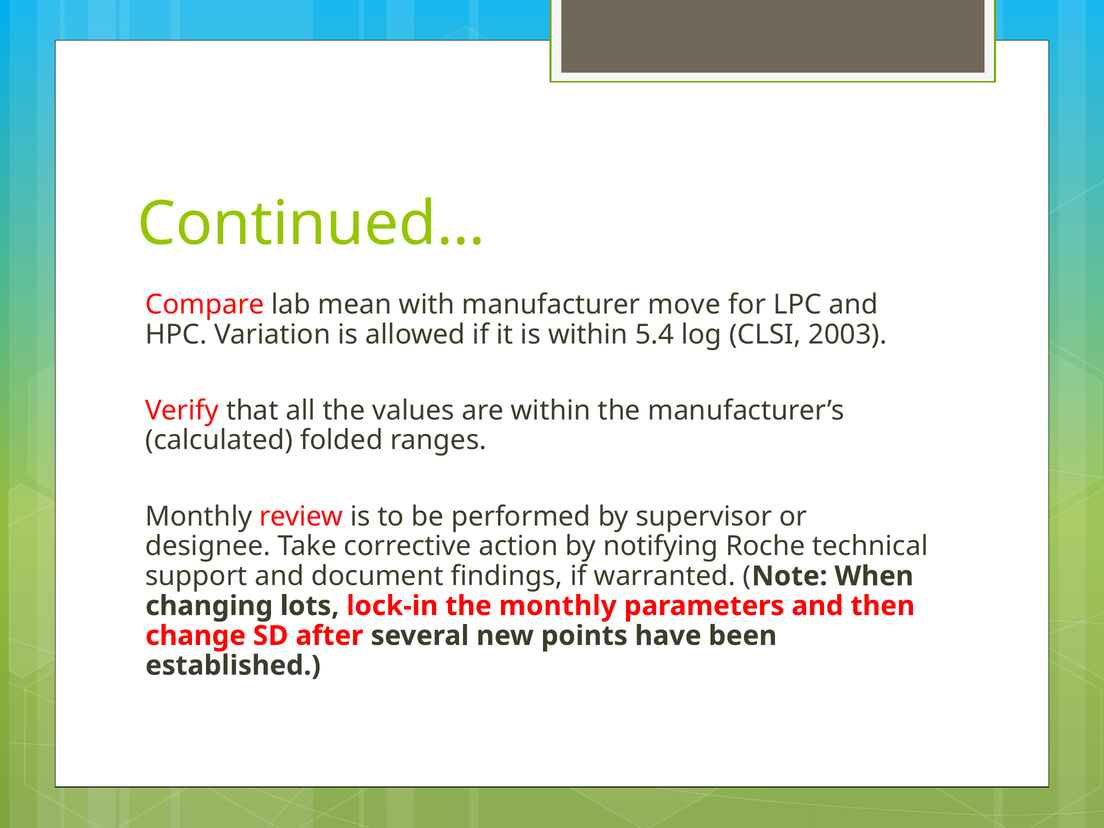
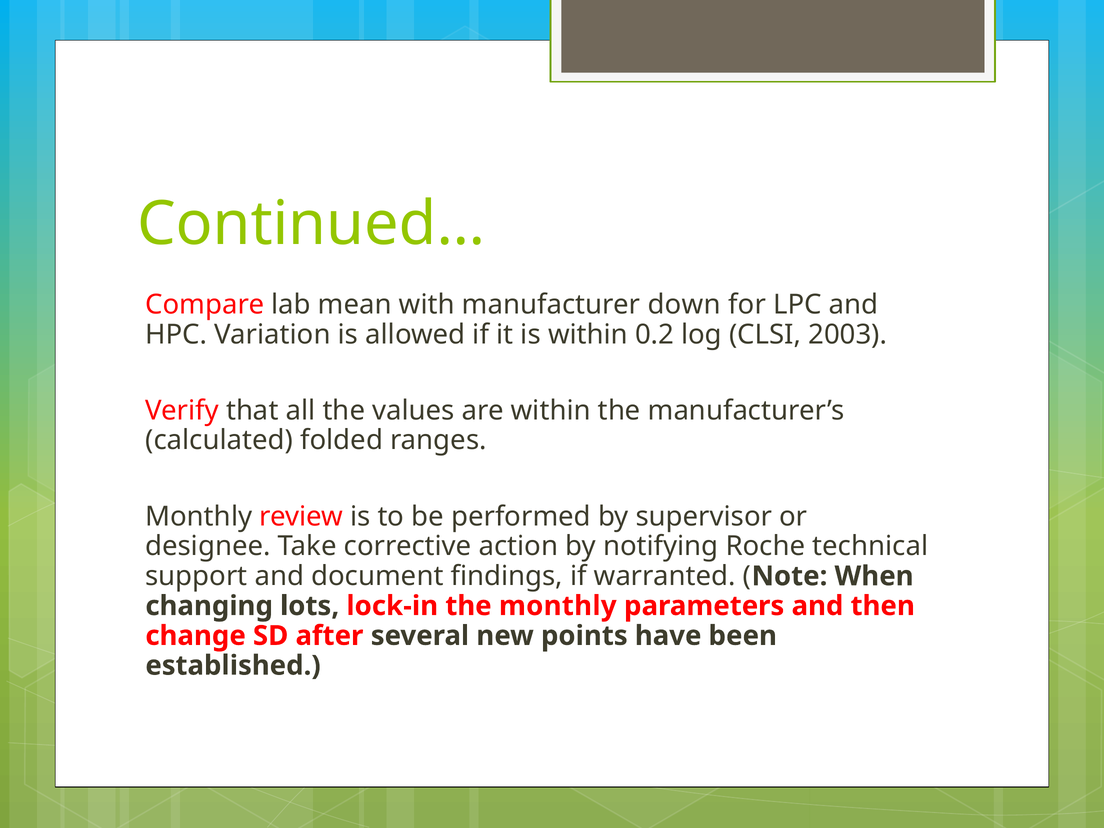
move: move -> down
5.4: 5.4 -> 0.2
